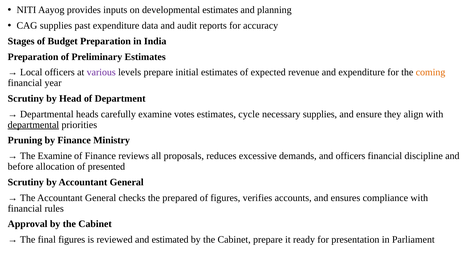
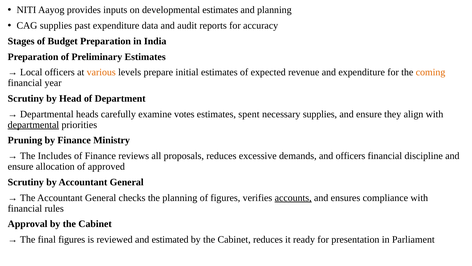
various colour: purple -> orange
cycle: cycle -> spent
The Examine: Examine -> Includes
before at (21, 166): before -> ensure
presented: presented -> approved
the prepared: prepared -> planning
accounts underline: none -> present
Cabinet prepare: prepare -> reduces
